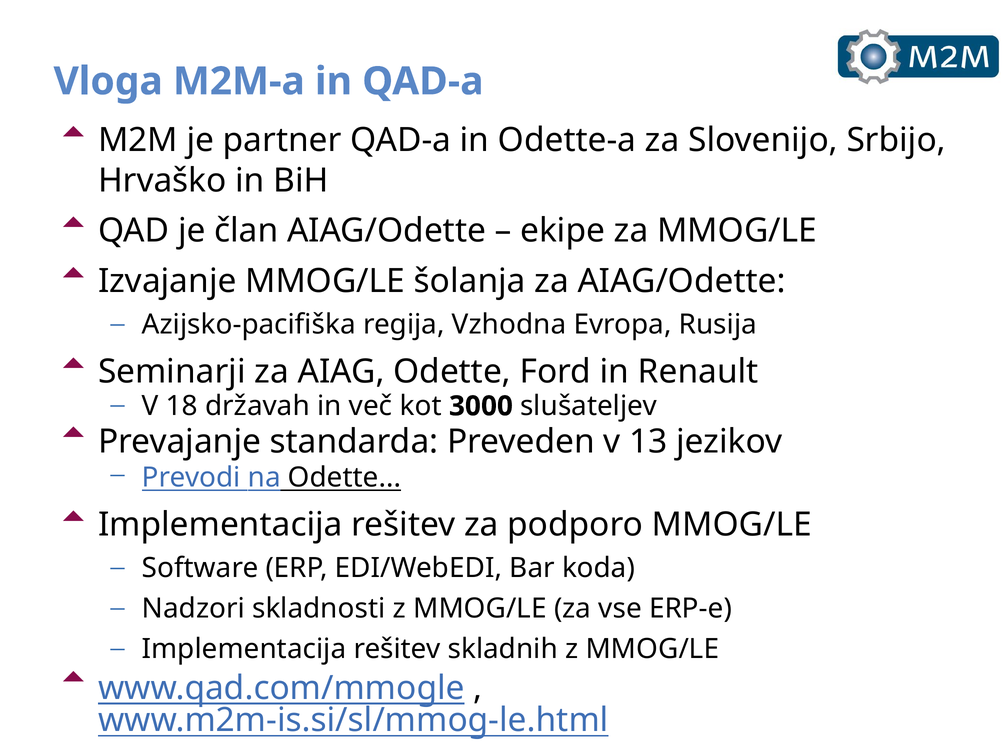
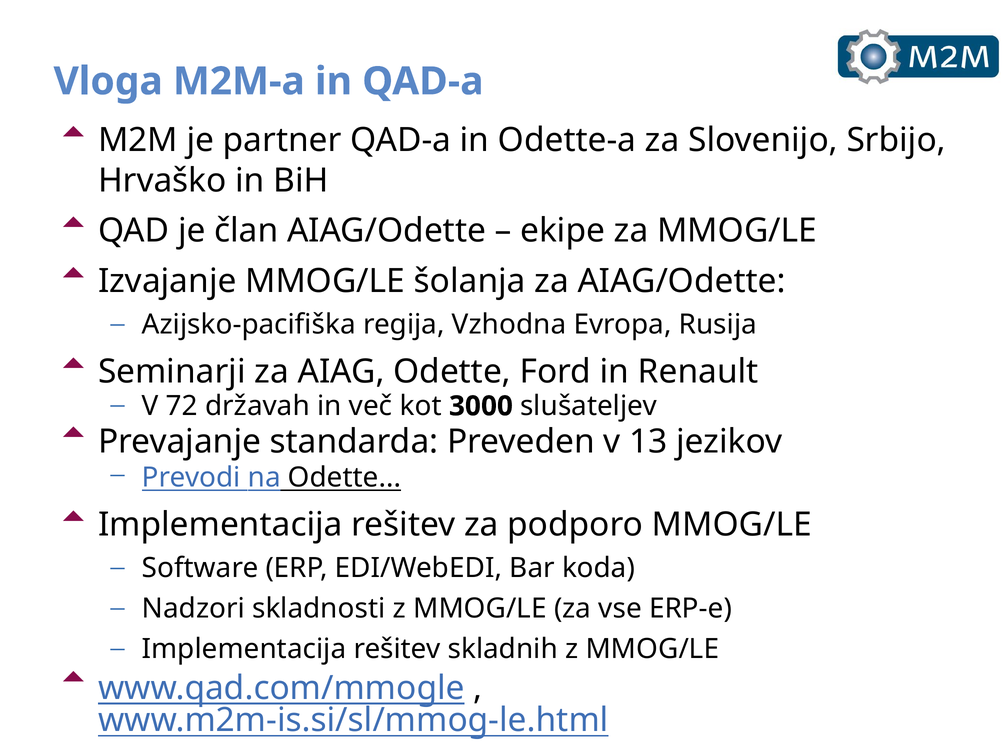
18: 18 -> 72
